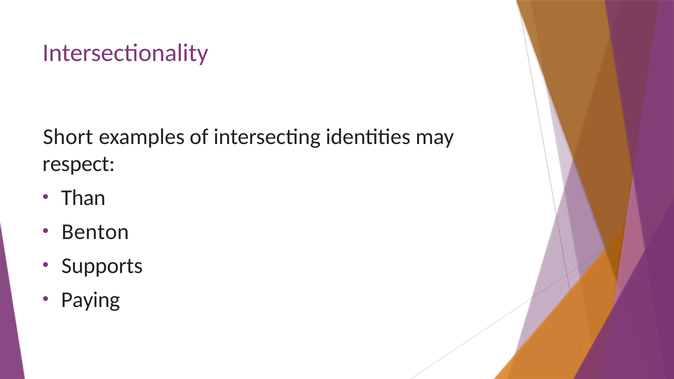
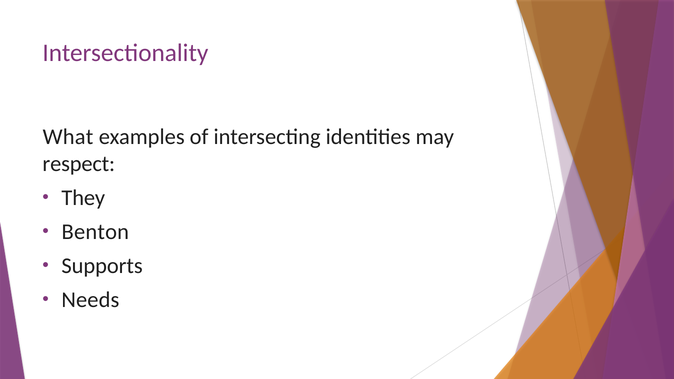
Short: Short -> What
Than: Than -> They
Paying: Paying -> Needs
